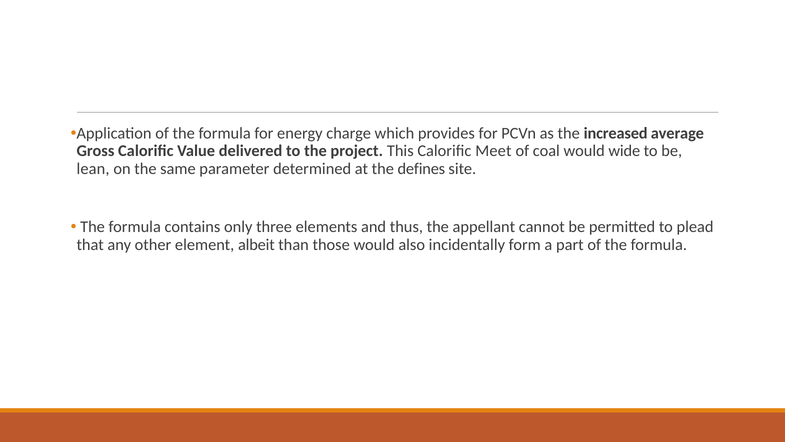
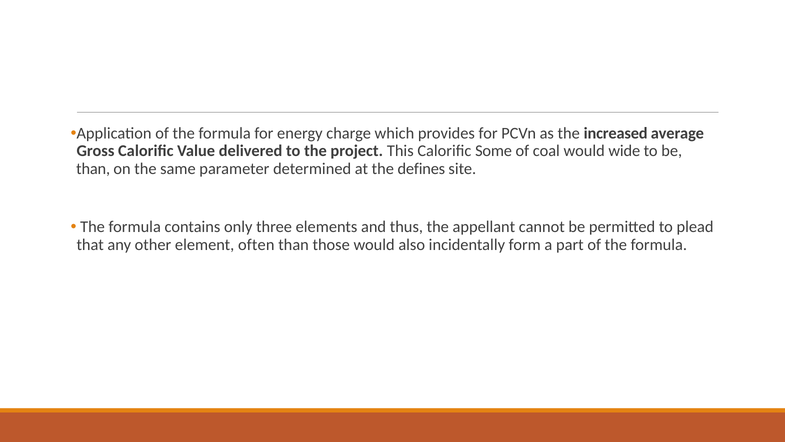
Meet: Meet -> Some
lean at (93, 169): lean -> than
albeit: albeit -> often
